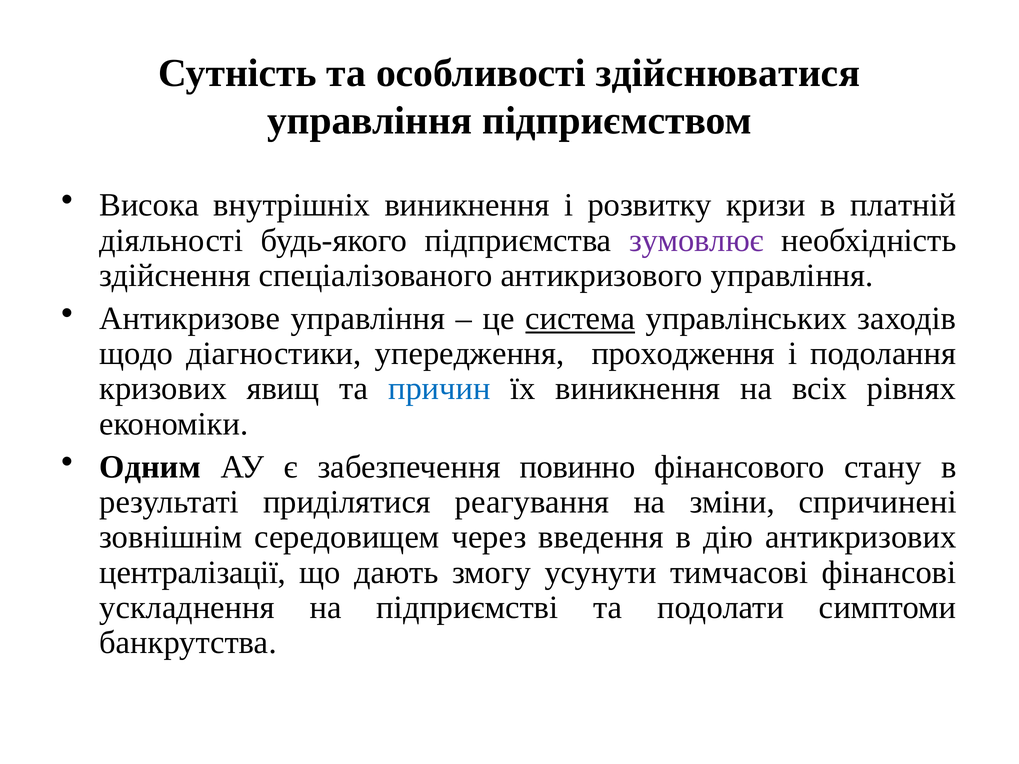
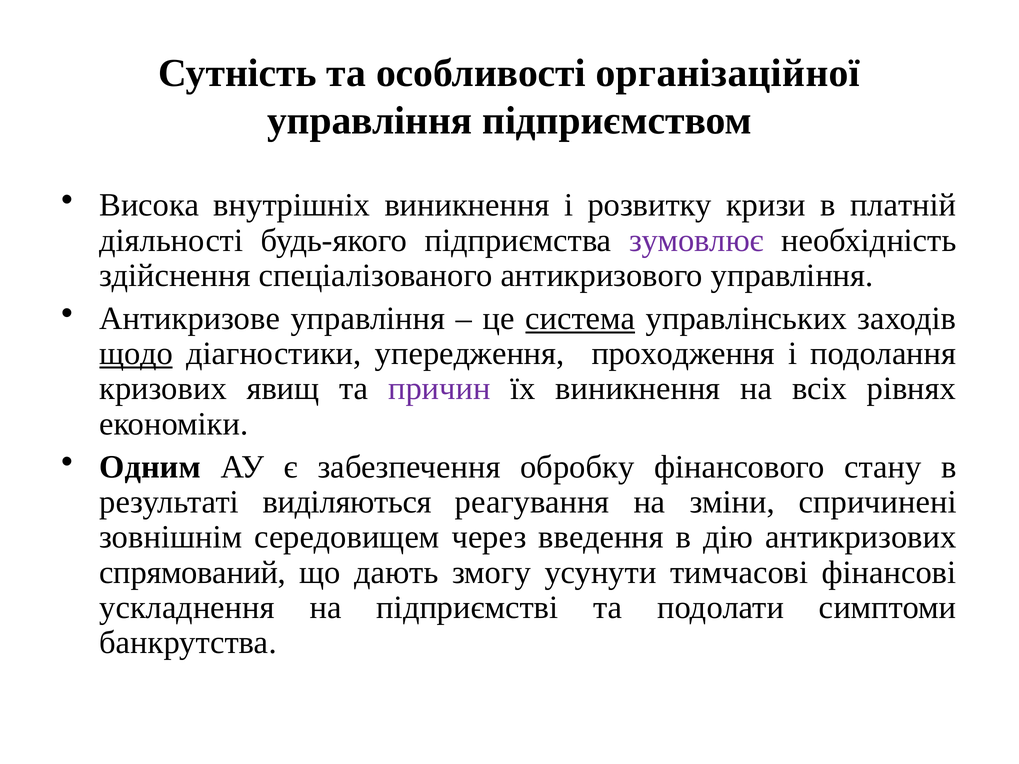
здійснюватися: здійснюватися -> організаційної
щодо underline: none -> present
причин colour: blue -> purple
повинно: повинно -> обробку
приділятися: приділятися -> виділяються
централізації: централізації -> спрямований
